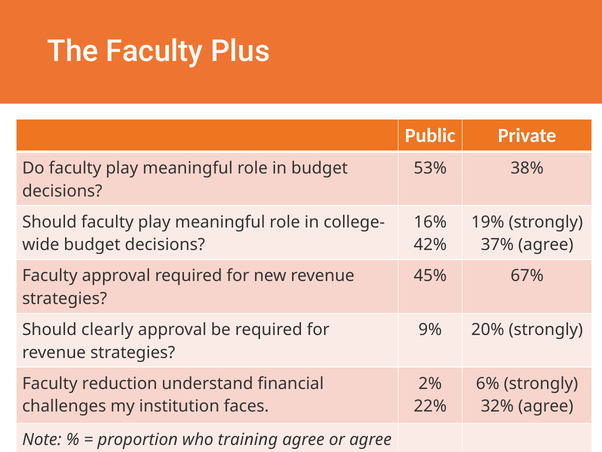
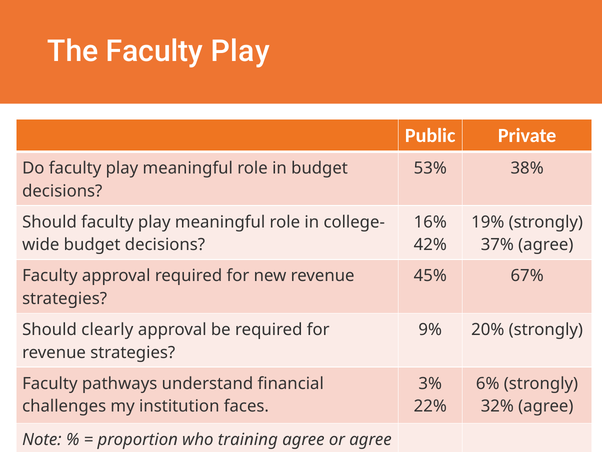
The Faculty Plus: Plus -> Play
reduction: reduction -> pathways
2%: 2% -> 3%
